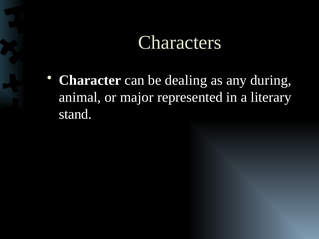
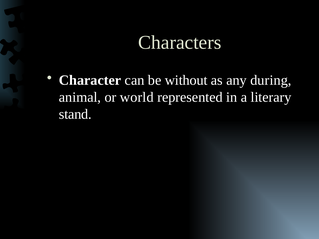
dealing: dealing -> without
major: major -> world
